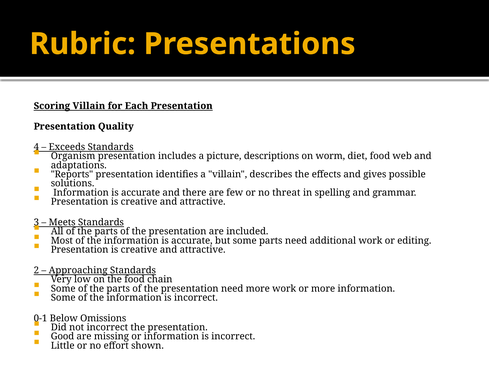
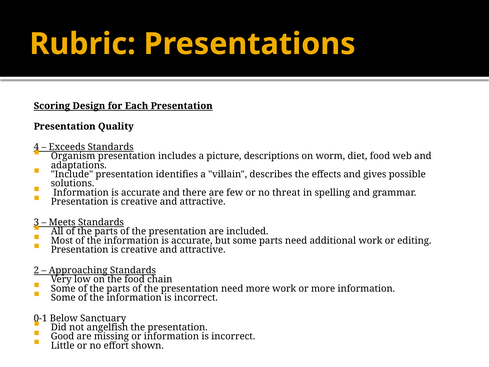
Scoring Villain: Villain -> Design
Reports: Reports -> Include
Omissions: Omissions -> Sanctuary
not incorrect: incorrect -> angelfish
